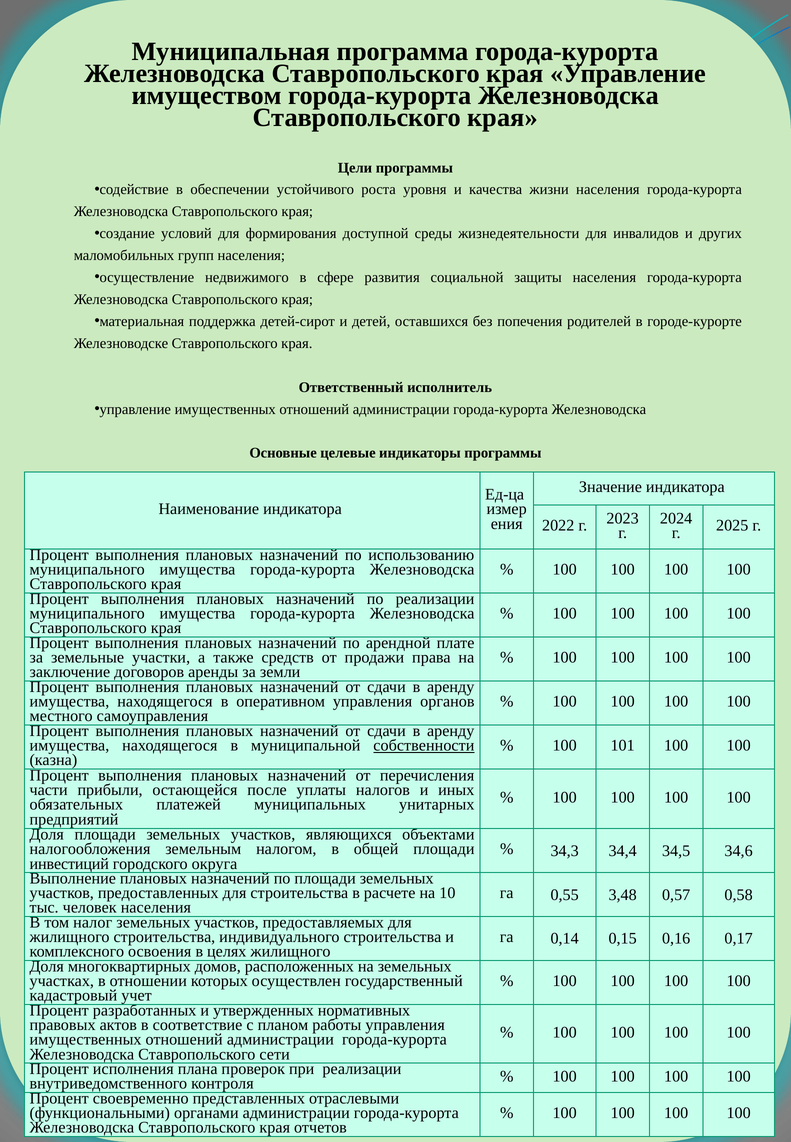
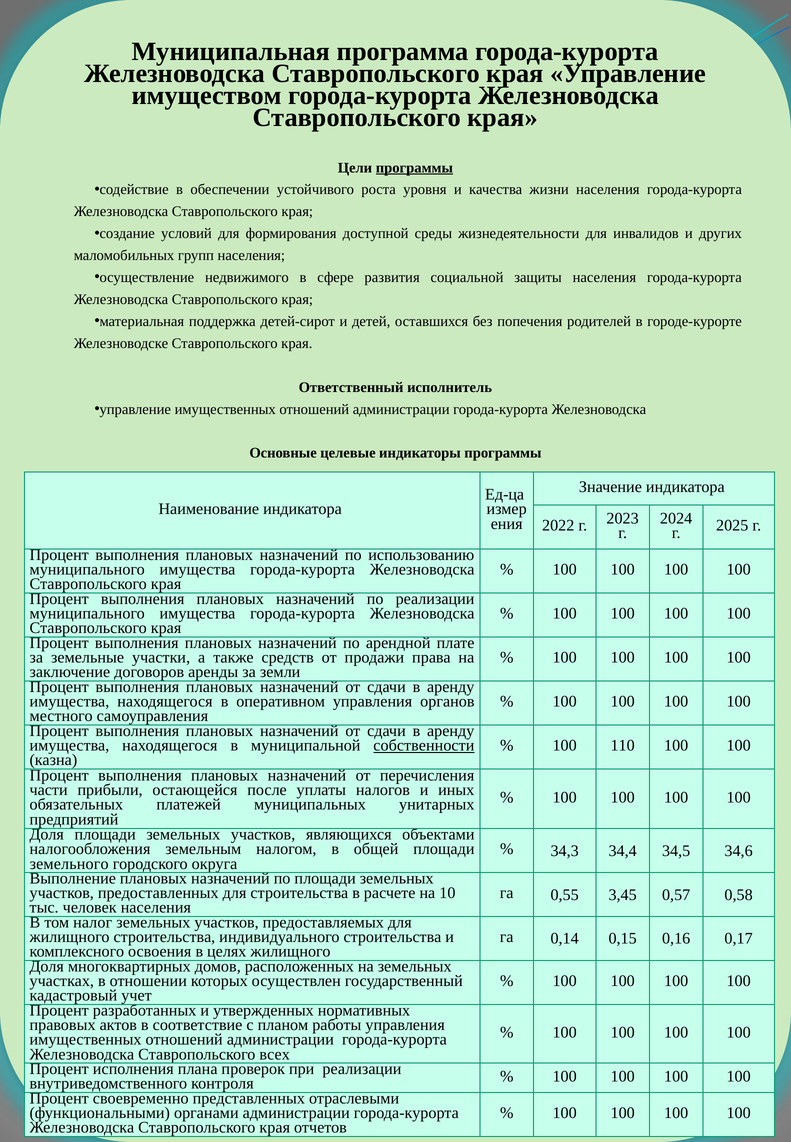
программы at (414, 168) underline: none -> present
101: 101 -> 110
инвестиций: инвестиций -> земельного
3,48: 3,48 -> 3,45
сети: сети -> всех
